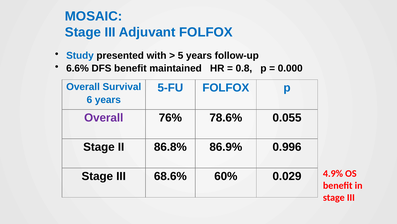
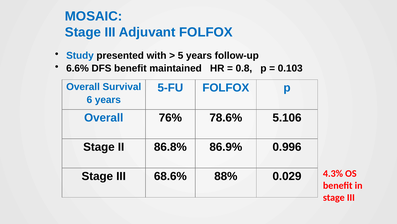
0.000: 0.000 -> 0.103
Overall at (104, 117) colour: purple -> blue
0.055: 0.055 -> 5.106
60%: 60% -> 88%
4.9%: 4.9% -> 4.3%
